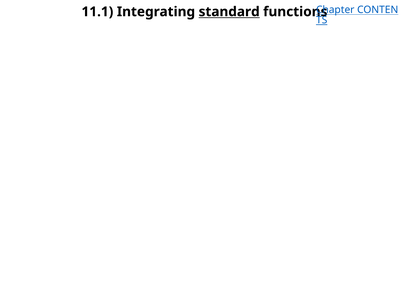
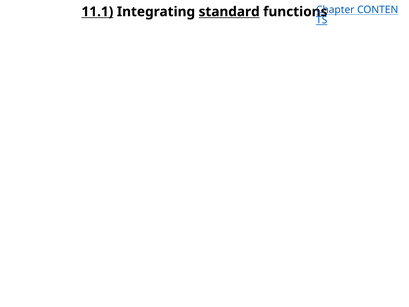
11.1 underline: none -> present
